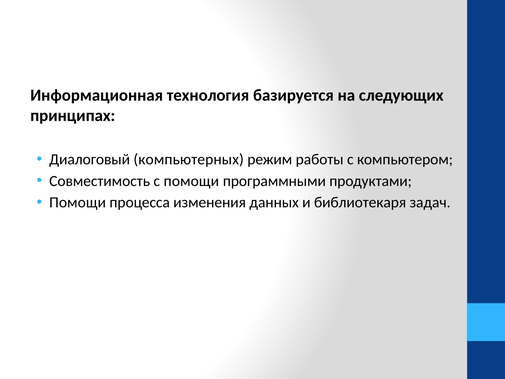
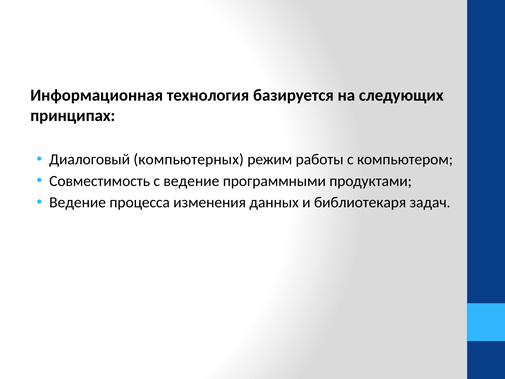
с помощи: помощи -> ведение
Помощи at (78, 202): Помощи -> Ведение
